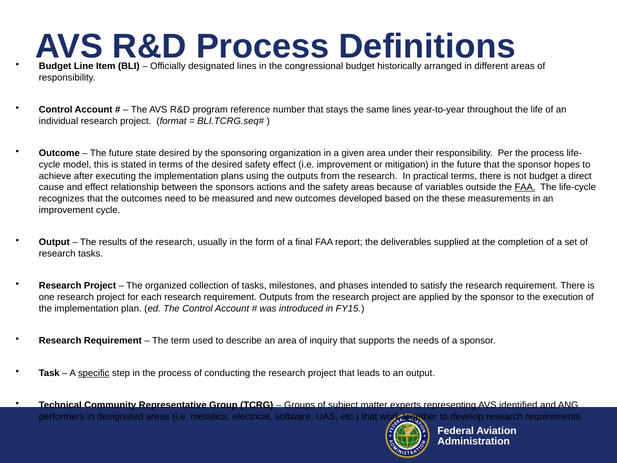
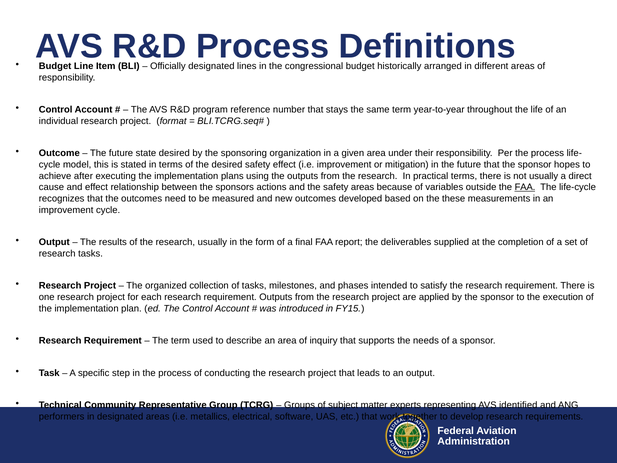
same lines: lines -> term
not budget: budget -> usually
specific underline: present -> none
